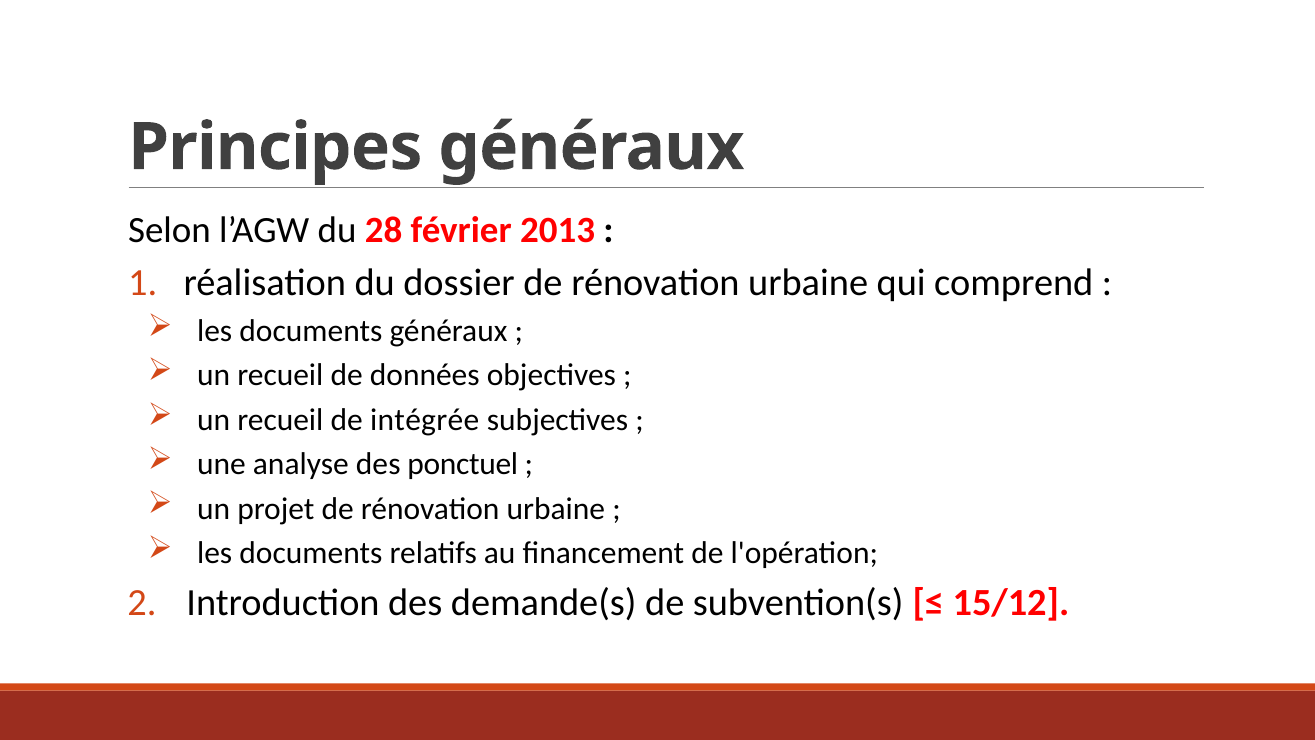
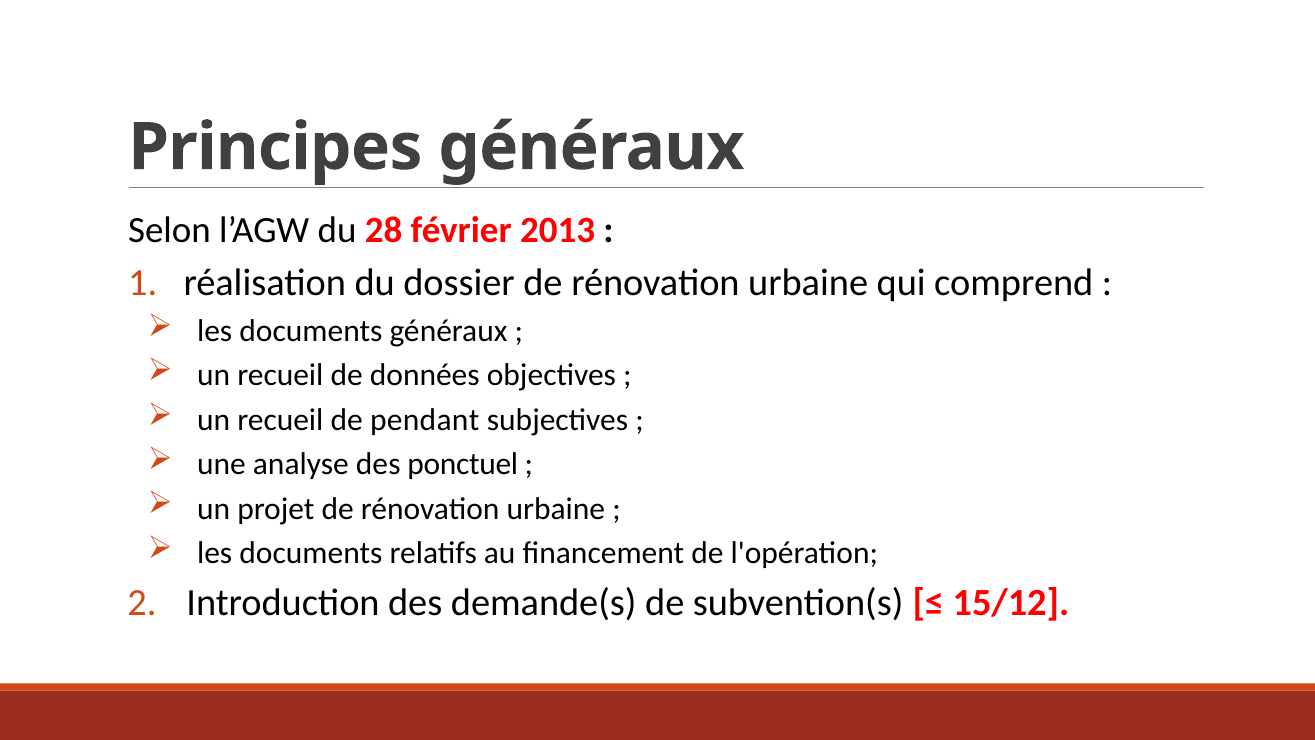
intégrée: intégrée -> pendant
